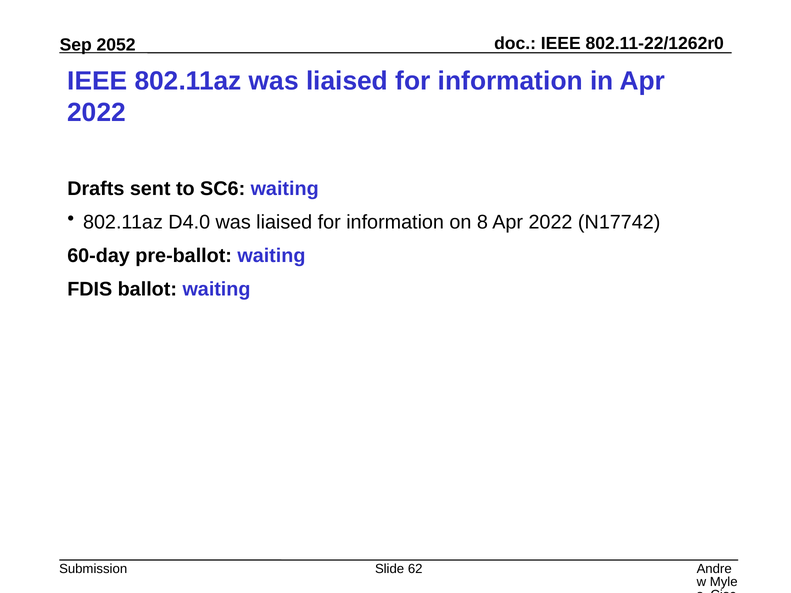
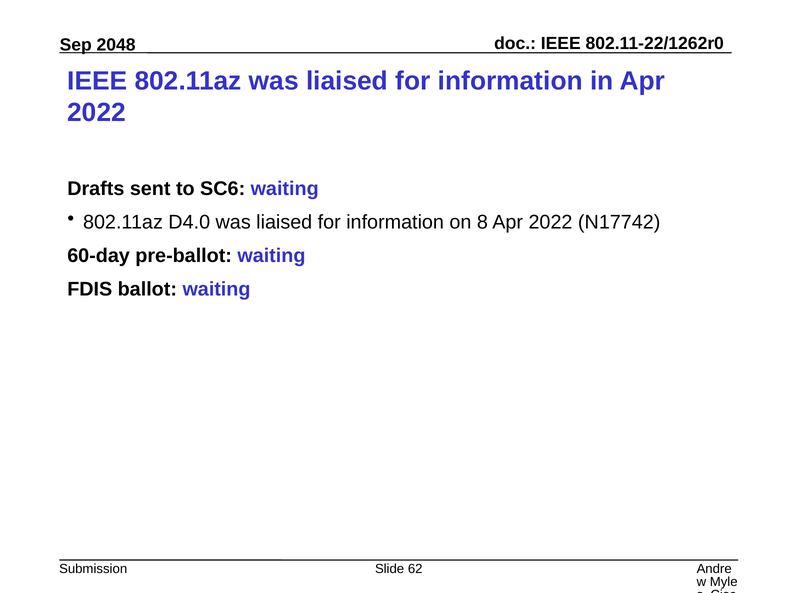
2052: 2052 -> 2048
